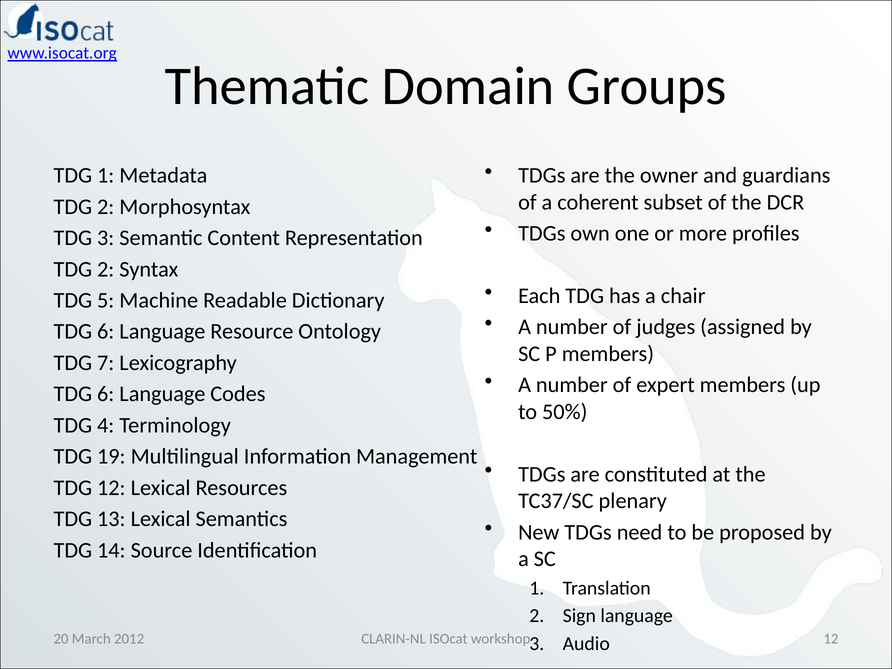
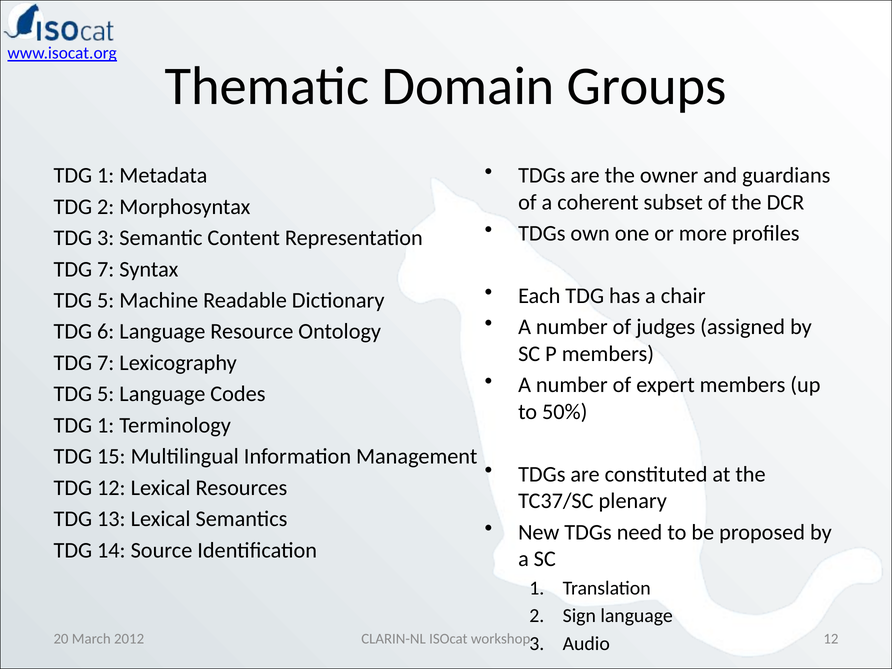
2 at (106, 269): 2 -> 7
6 at (106, 394): 6 -> 5
4 at (106, 425): 4 -> 1
19: 19 -> 15
